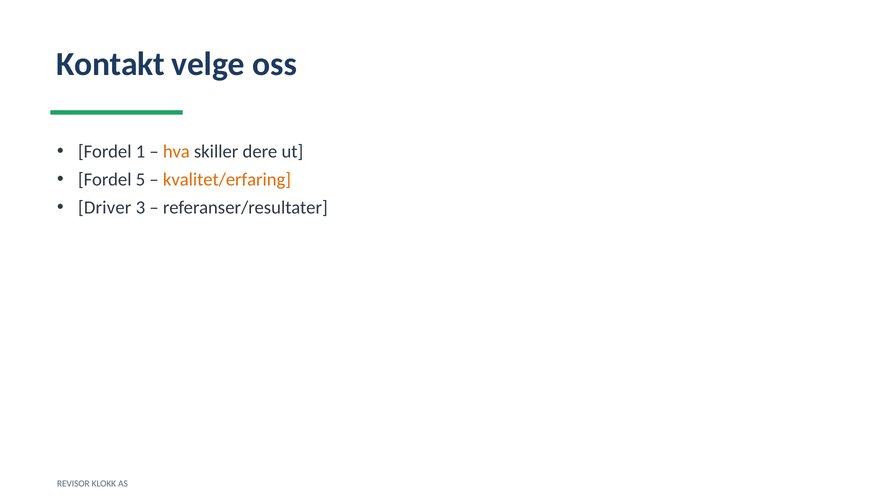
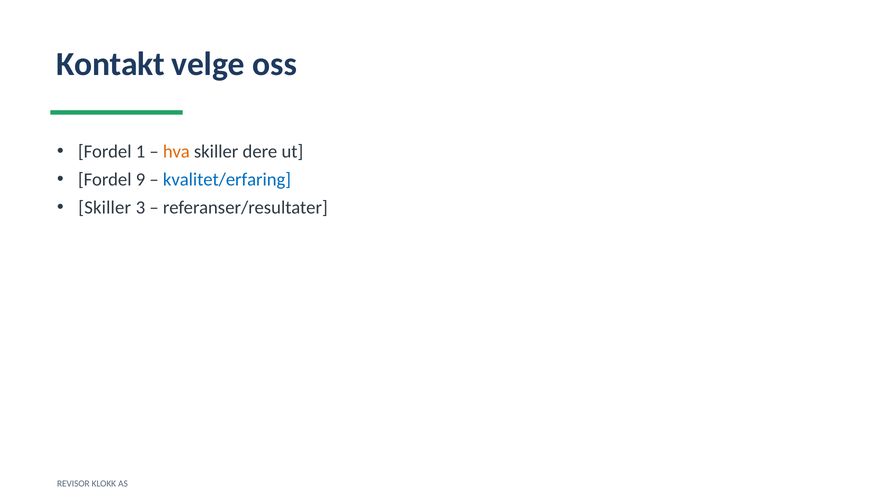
5: 5 -> 9
kvalitet/erfaring colour: orange -> blue
Driver at (105, 208): Driver -> Skiller
